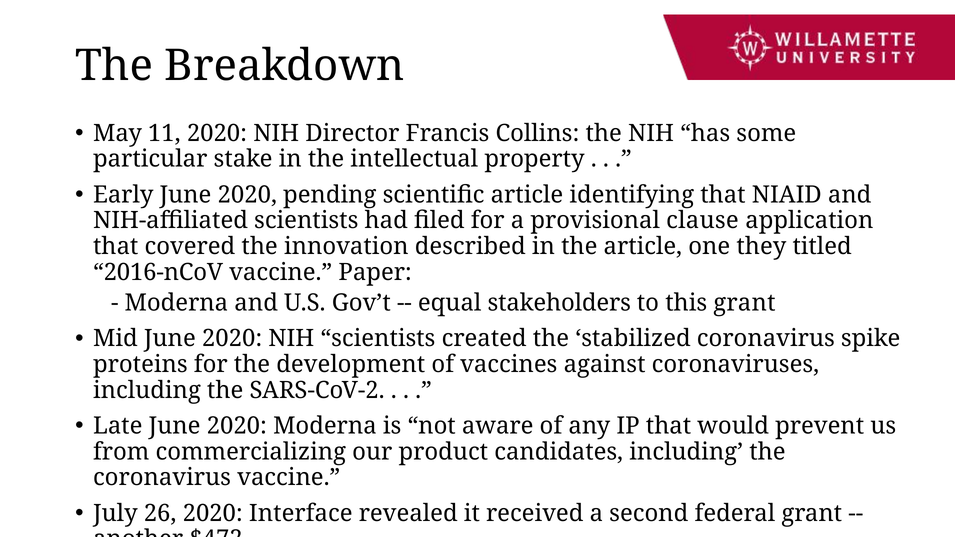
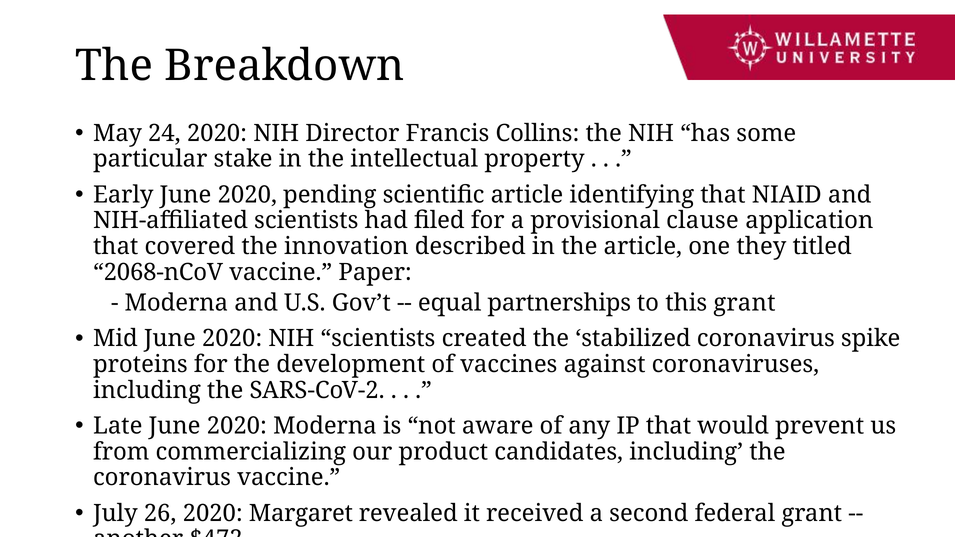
11: 11 -> 24
2016-nCoV: 2016-nCoV -> 2068-nCoV
stakeholders: stakeholders -> partnerships
Interface: Interface -> Margaret
